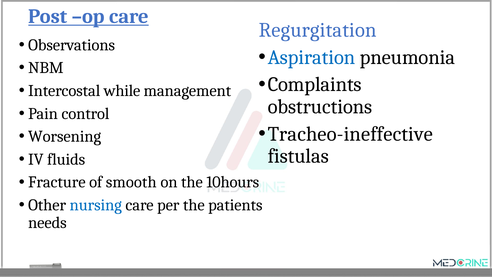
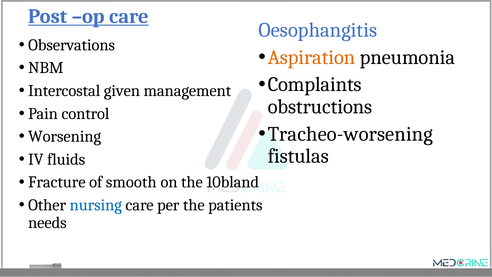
Regurgitation: Regurgitation -> Oesophangitis
Aspiration colour: blue -> orange
while: while -> given
Tracheo-ineffective: Tracheo-ineffective -> Tracheo-worsening
10hours: 10hours -> 10bland
